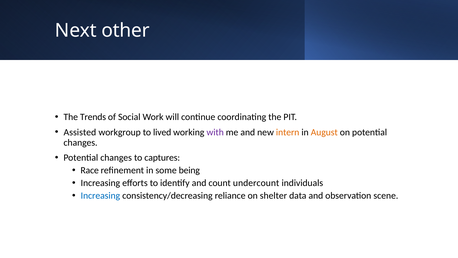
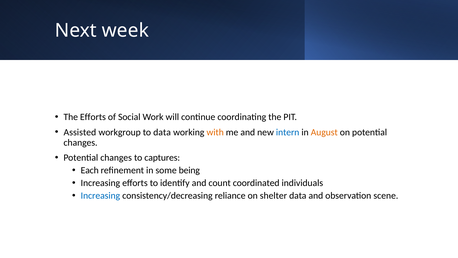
other: other -> week
The Trends: Trends -> Efforts
to lived: lived -> data
with colour: purple -> orange
intern colour: orange -> blue
Race: Race -> Each
undercount: undercount -> coordinated
